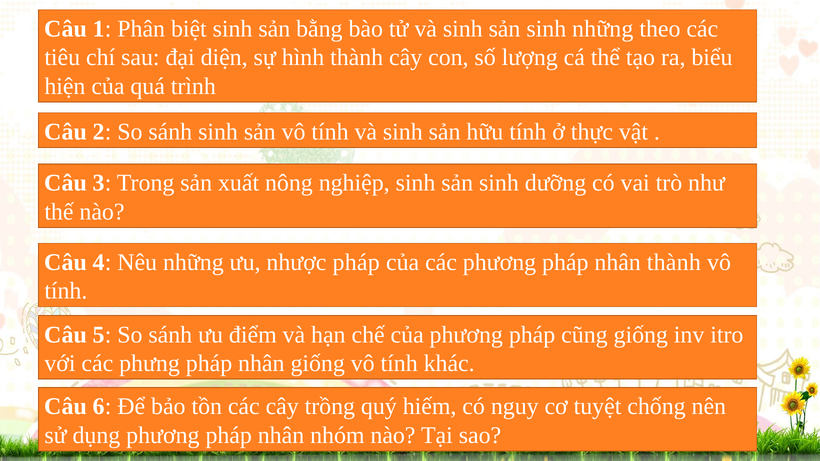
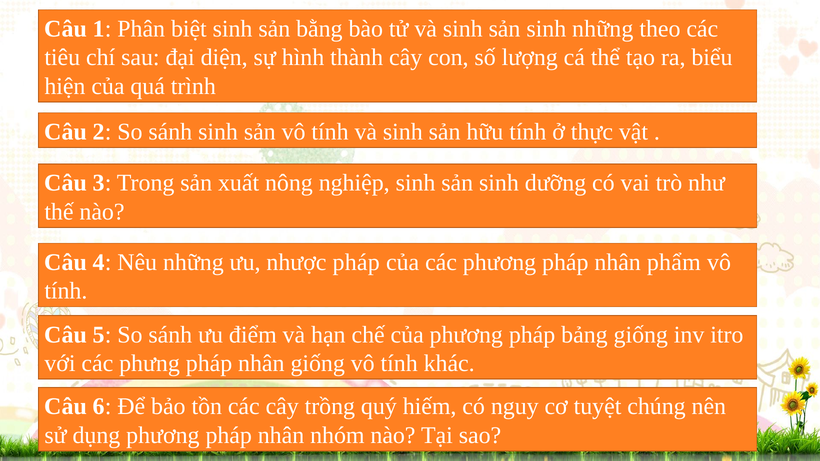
nhân thành: thành -> phẩm
cũng: cũng -> bảng
chống: chống -> chúng
